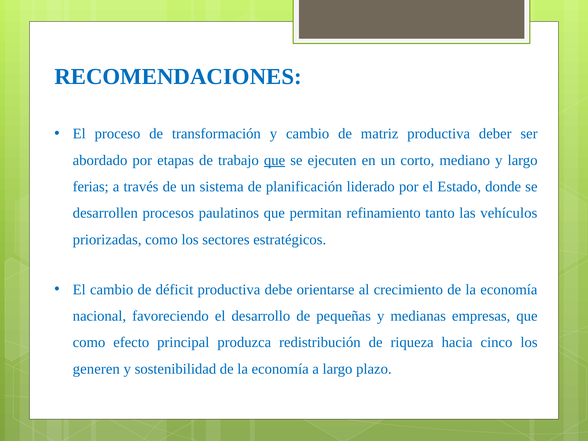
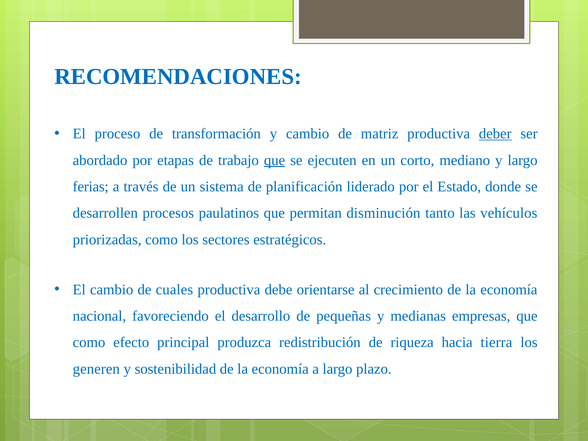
deber underline: none -> present
refinamiento: refinamiento -> disminución
déficit: déficit -> cuales
cinco: cinco -> tierra
